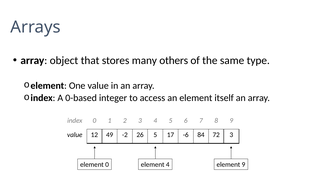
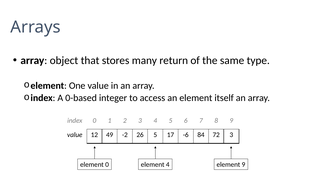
others: others -> return
